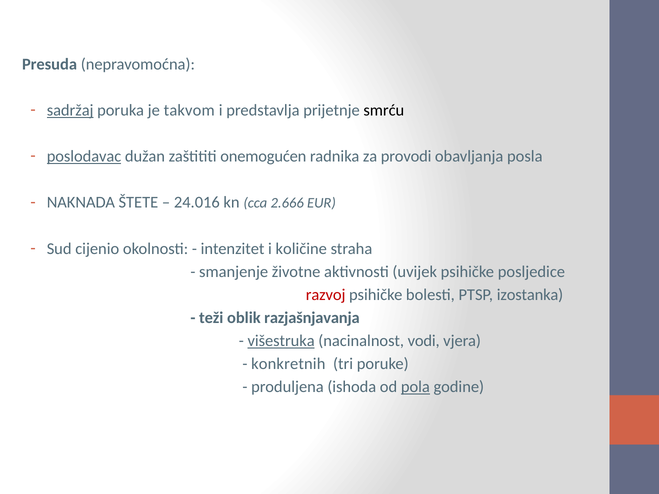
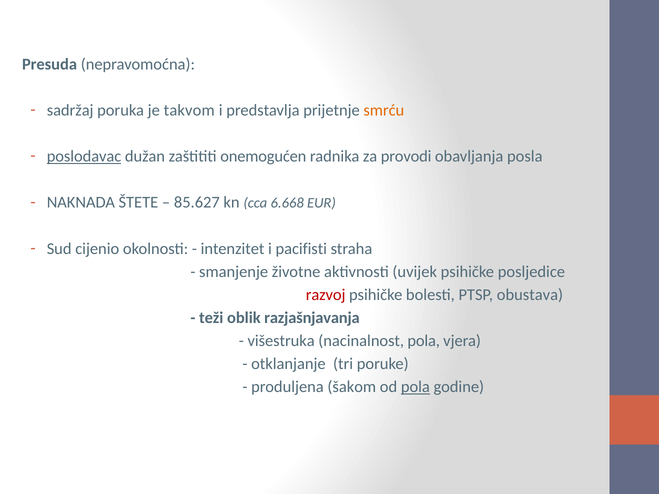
sadržaj underline: present -> none
smrću colour: black -> orange
24.016: 24.016 -> 85.627
2.666: 2.666 -> 6.668
količine: količine -> pacifisti
izostanka: izostanka -> obustava
višestruka underline: present -> none
nacinalnost vodi: vodi -> pola
konkretnih: konkretnih -> otklanjanje
ishoda: ishoda -> šakom
